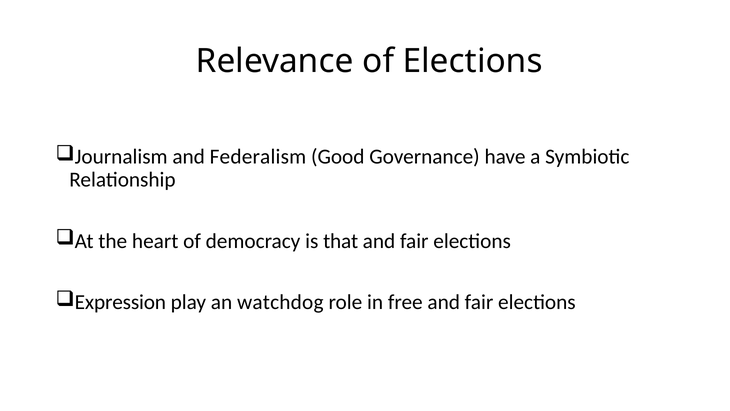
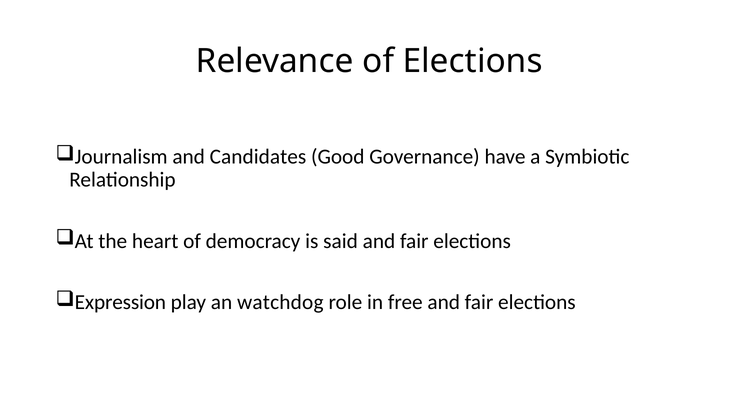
Federalism: Federalism -> Candidates
that: that -> said
